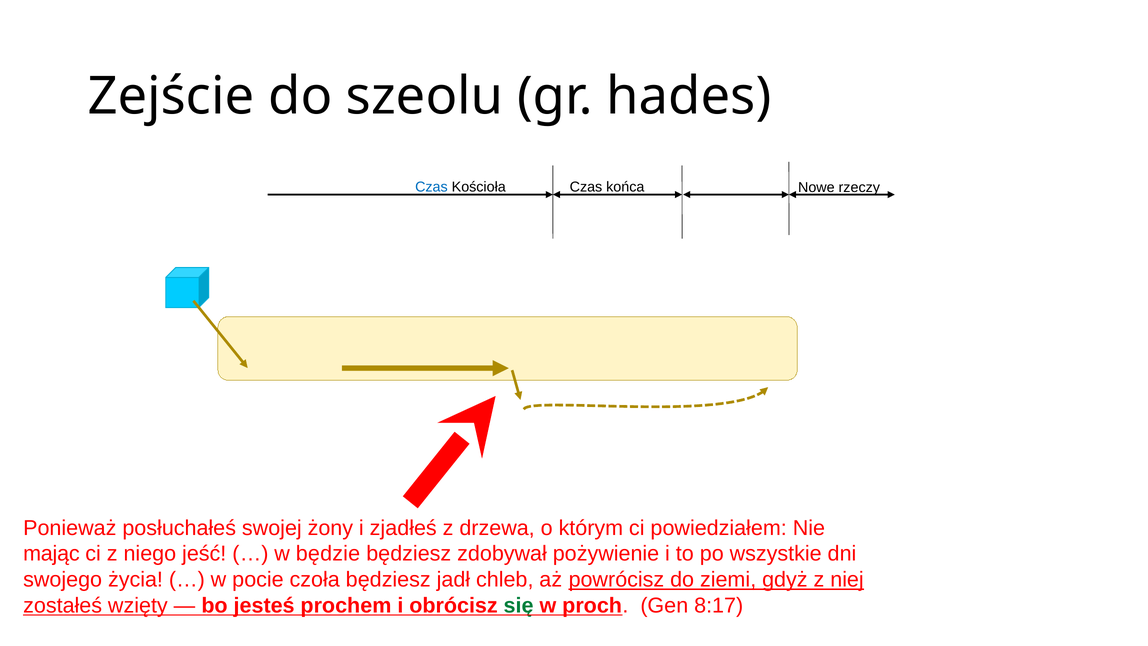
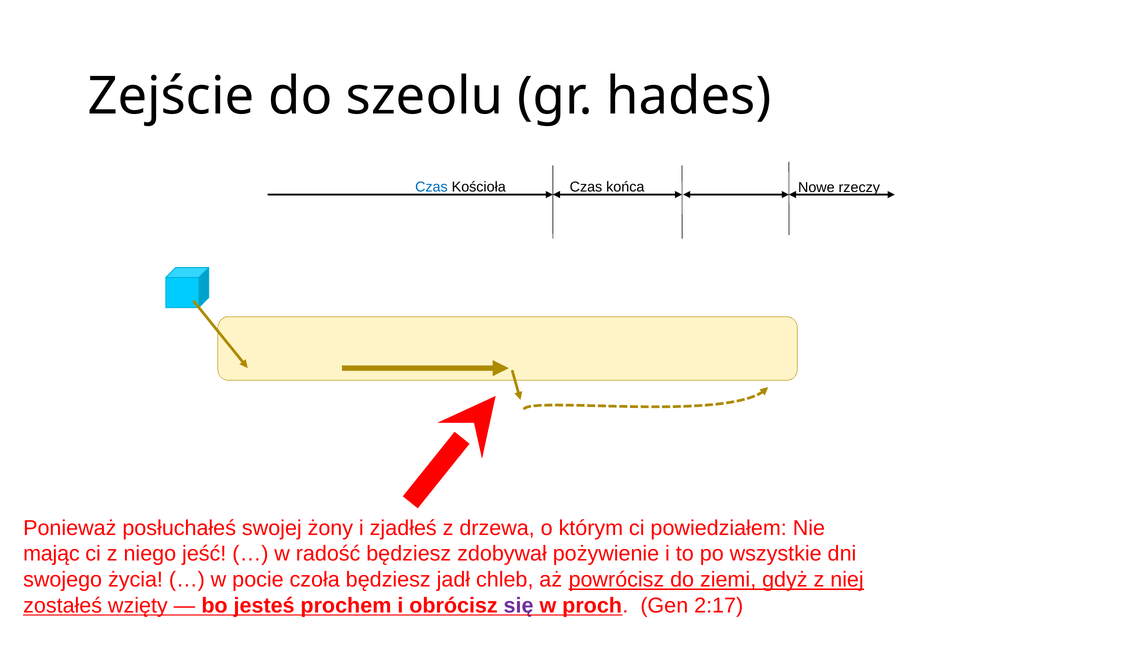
będzie: będzie -> radość
się colour: green -> purple
8:17: 8:17 -> 2:17
